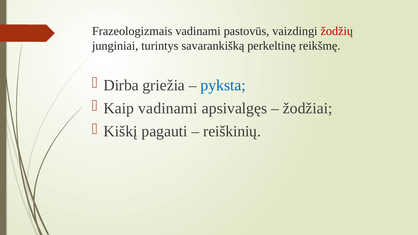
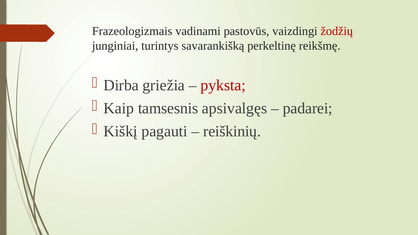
pyksta colour: blue -> red
Kaip vadinami: vadinami -> tamsesnis
žodžiai: žodžiai -> padarei
